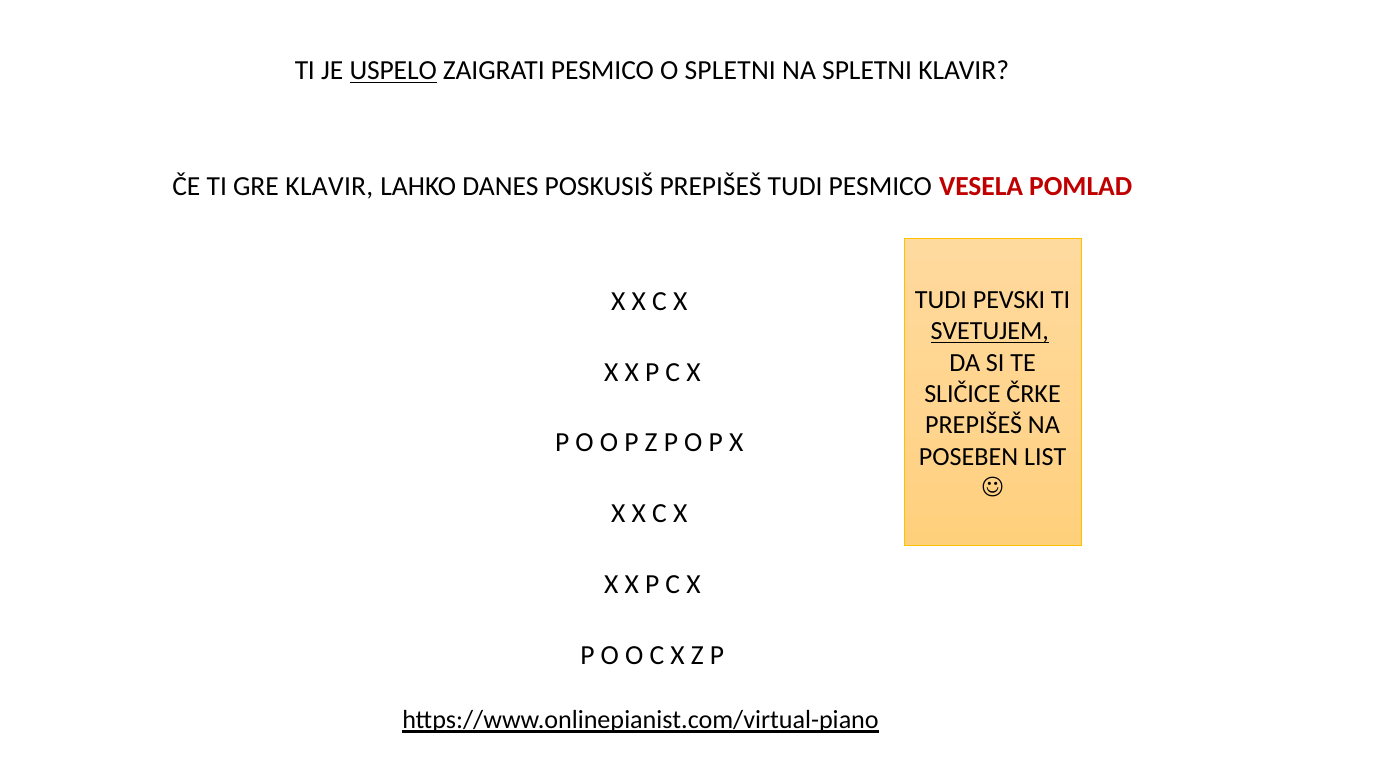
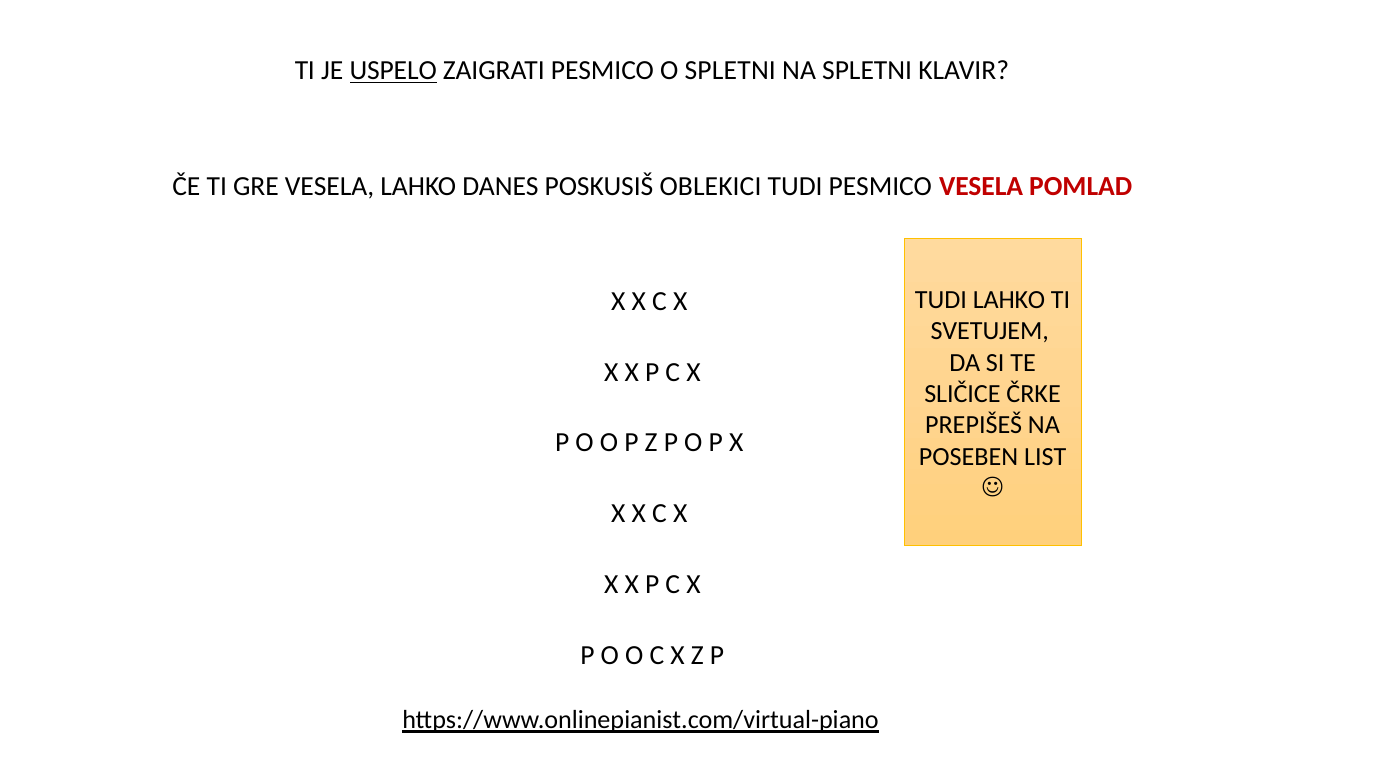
GRE KLAVIR: KLAVIR -> VESELA
POSKUSIŠ PREPIŠEŠ: PREPIŠEŠ -> OBLEKICI
TUDI PEVSKI: PEVSKI -> LAHKO
SVETUJEM underline: present -> none
